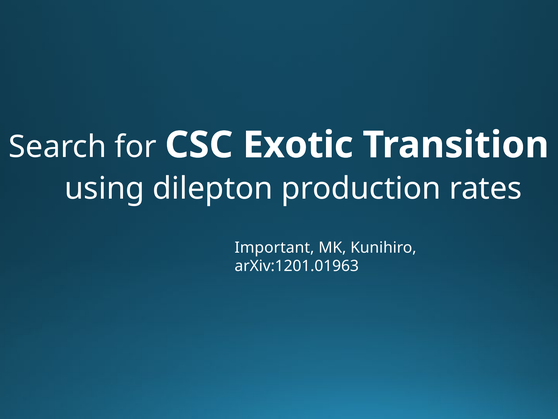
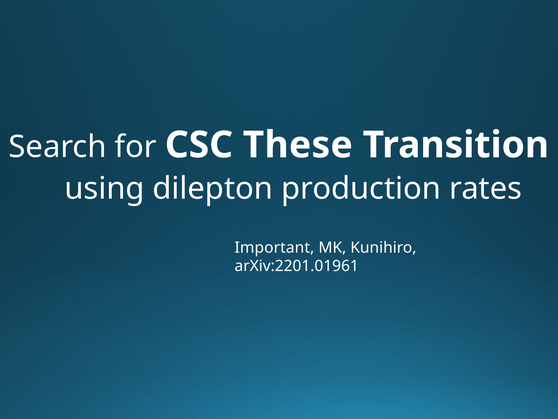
Exotic: Exotic -> These
arXiv:1201.01963: arXiv:1201.01963 -> arXiv:2201.01961
